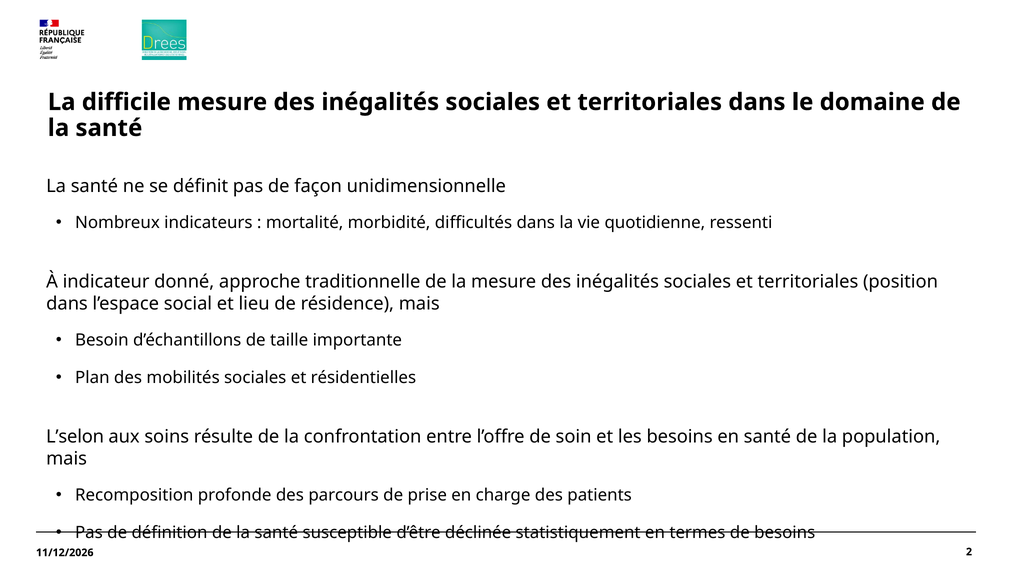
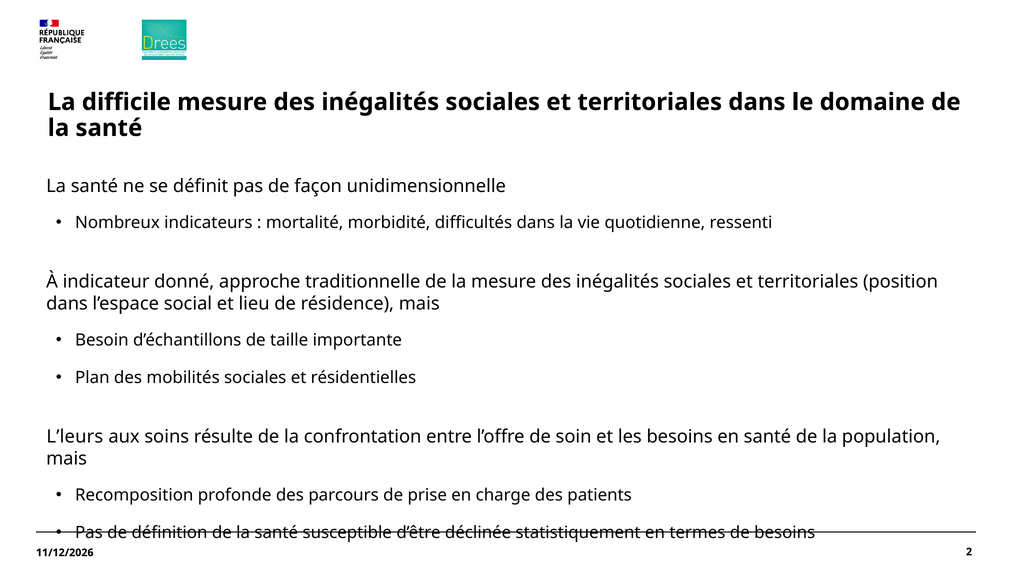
L’selon: L’selon -> L’leurs
